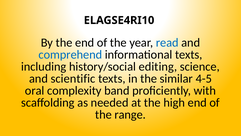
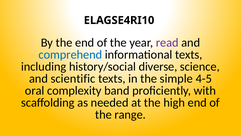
read colour: blue -> purple
editing: editing -> diverse
similar: similar -> simple
